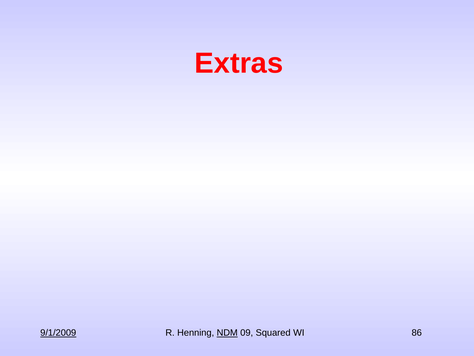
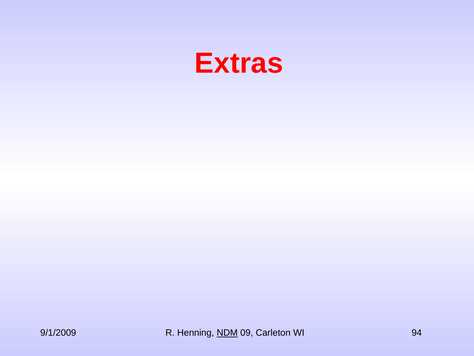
9/1/2009 underline: present -> none
Squared: Squared -> Carleton
86: 86 -> 94
